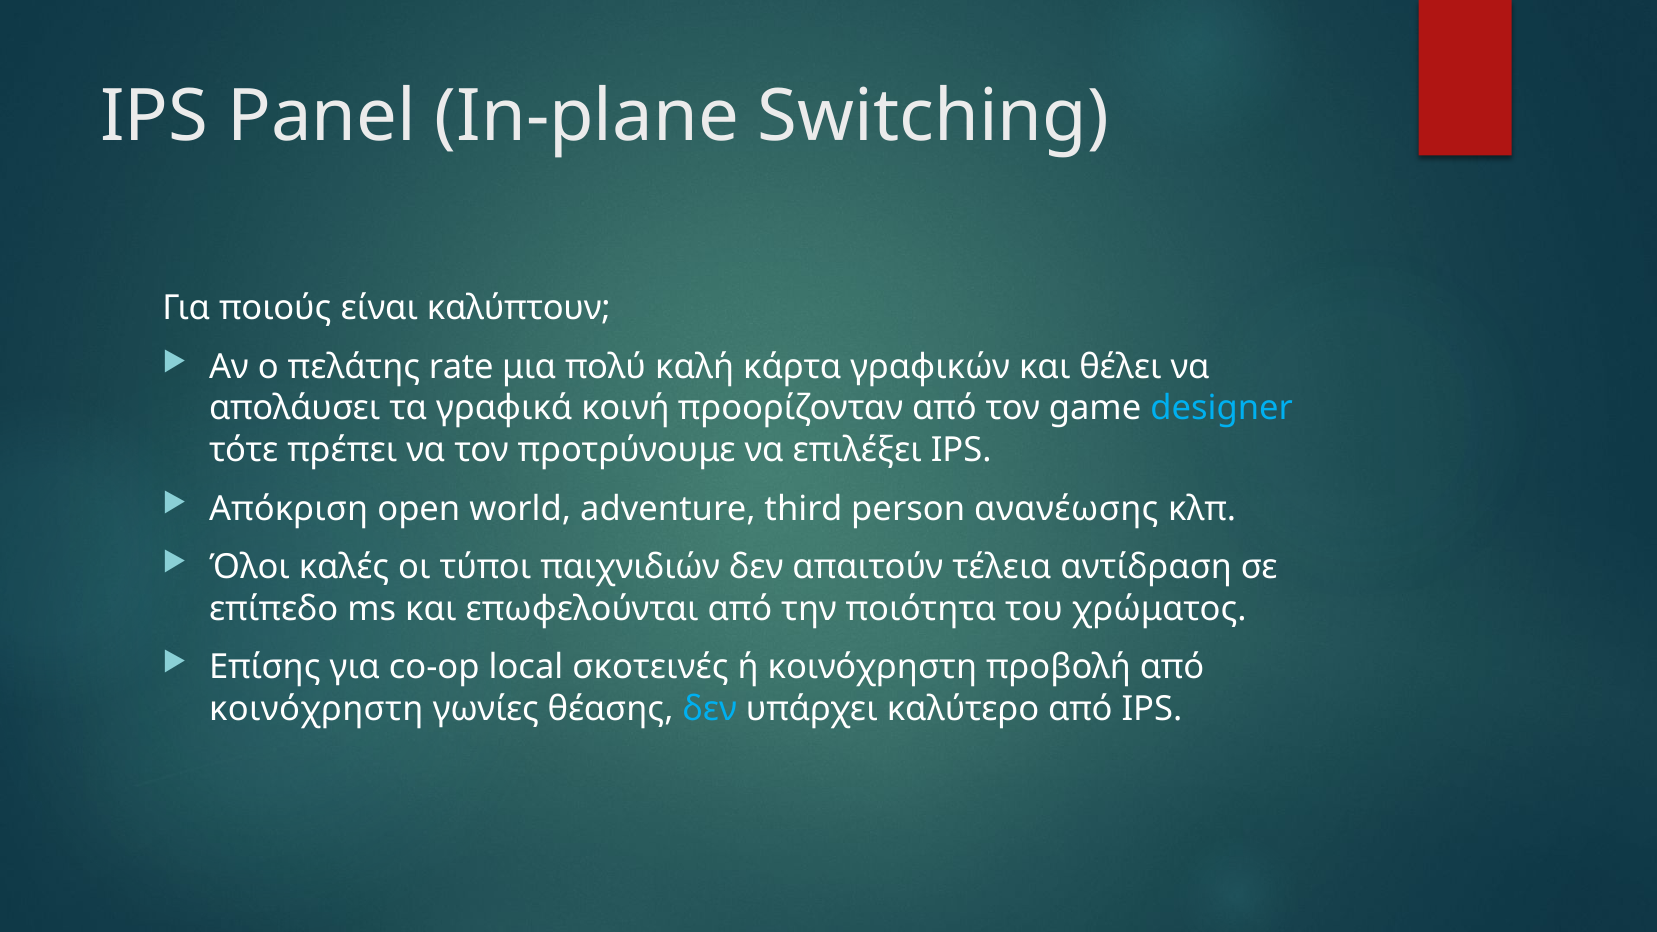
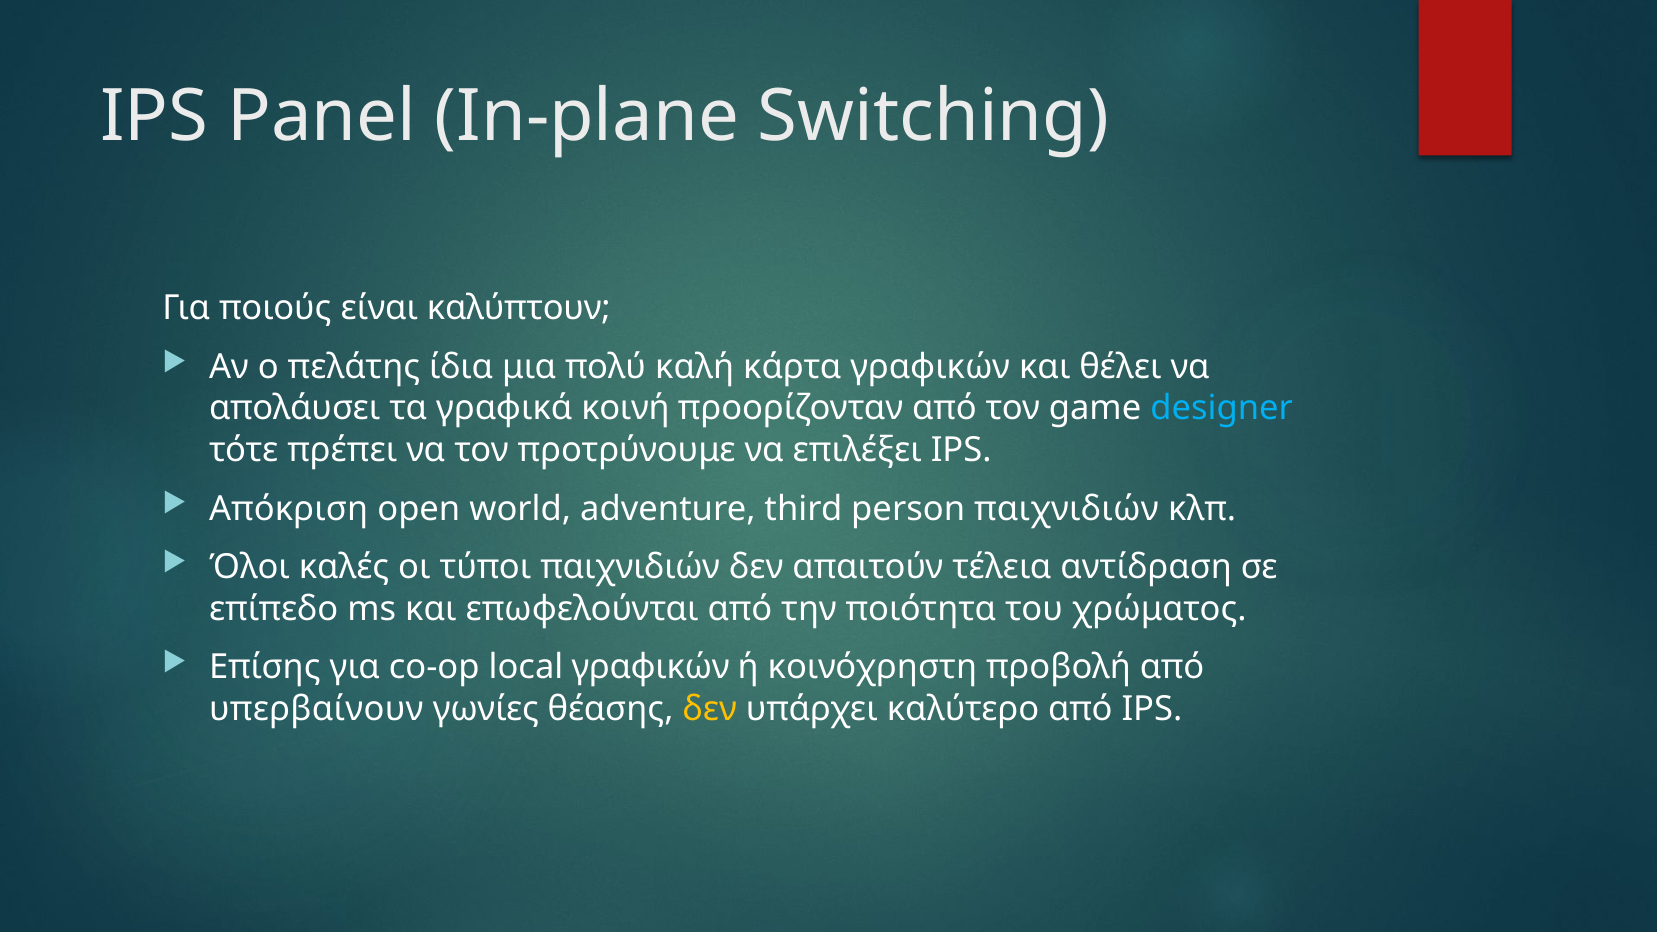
rate: rate -> ίδια
person ανανέωσης: ανανέωσης -> παιχνιδιών
local σκοτεινές: σκοτεινές -> γραφικών
κοινόχρηστη at (316, 709): κοινόχρηστη -> υπερβαίνουν
δεν at (710, 709) colour: light blue -> yellow
